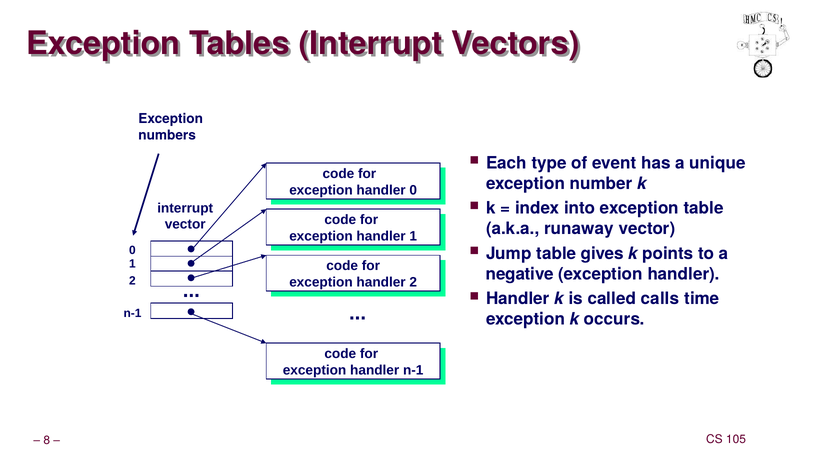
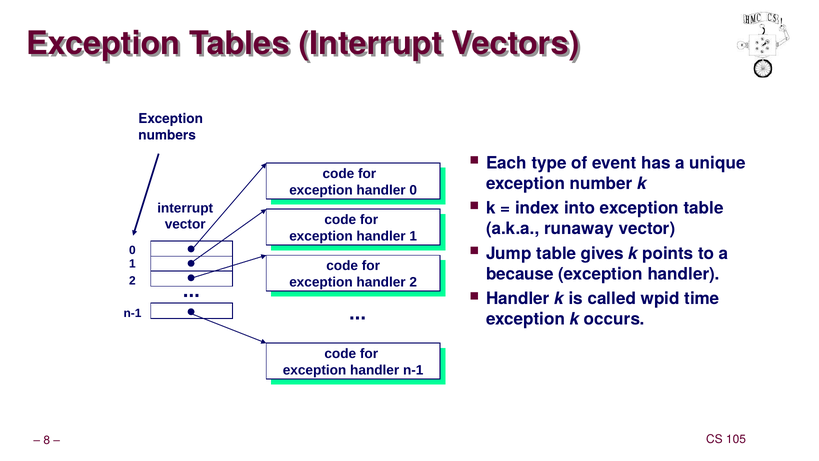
negative: negative -> because
calls: calls -> wpid
